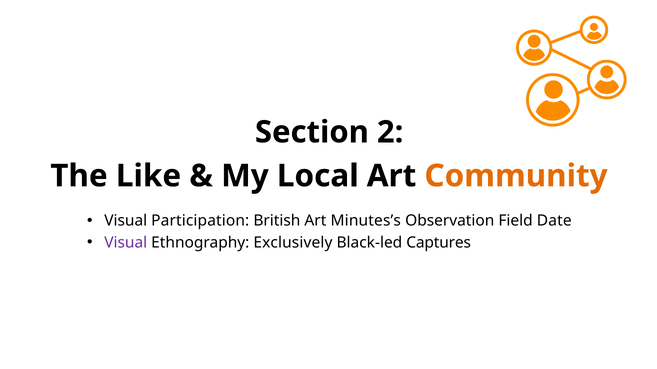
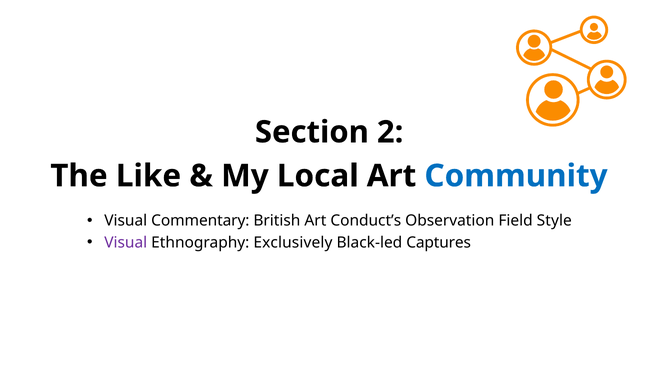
Community colour: orange -> blue
Participation: Participation -> Commentary
Minutes’s: Minutes’s -> Conduct’s
Date: Date -> Style
